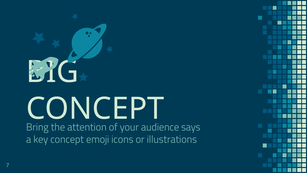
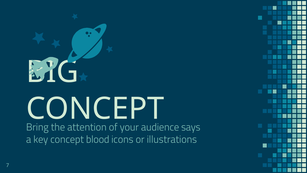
emoji: emoji -> blood
